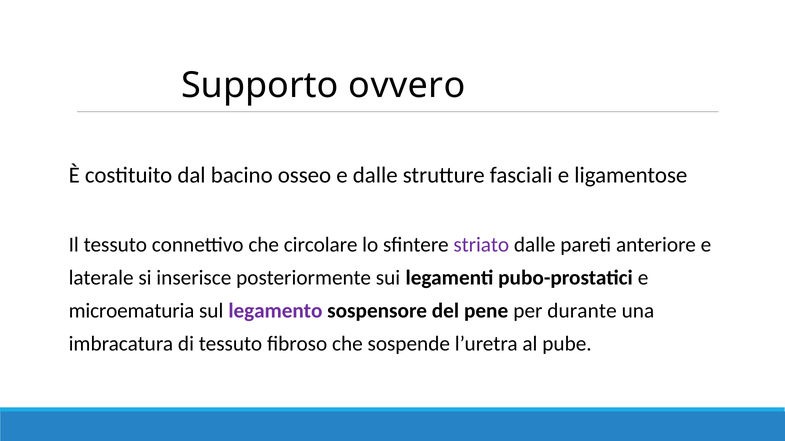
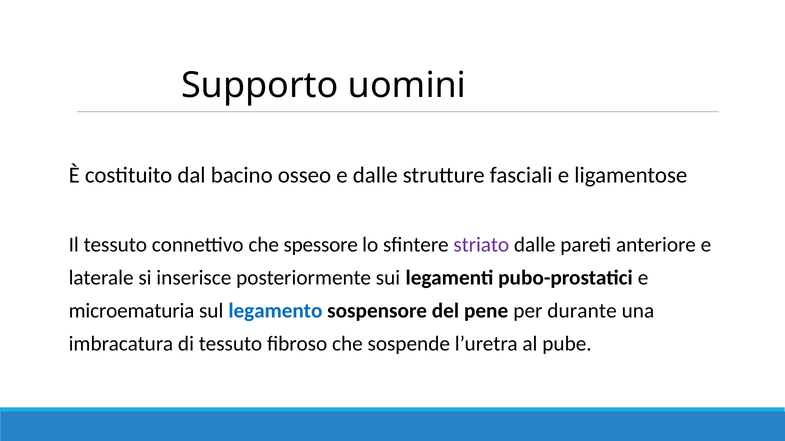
ovvero: ovvero -> uomini
circolare: circolare -> spessore
legamento colour: purple -> blue
